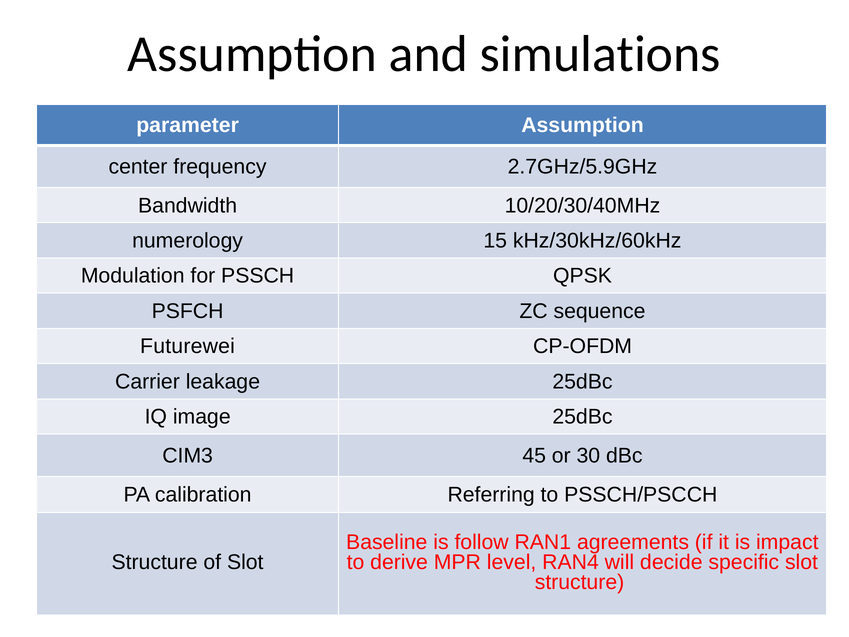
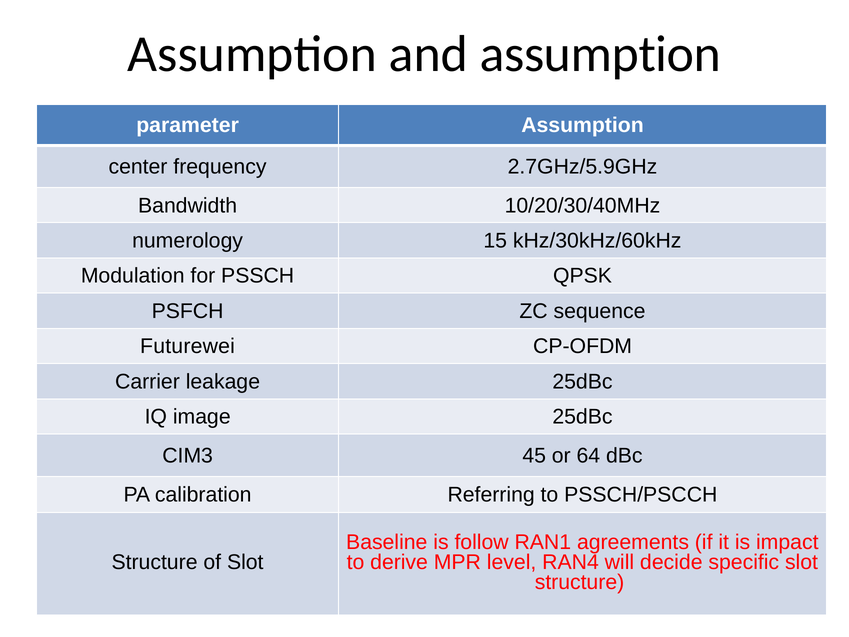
and simulations: simulations -> assumption
30: 30 -> 64
